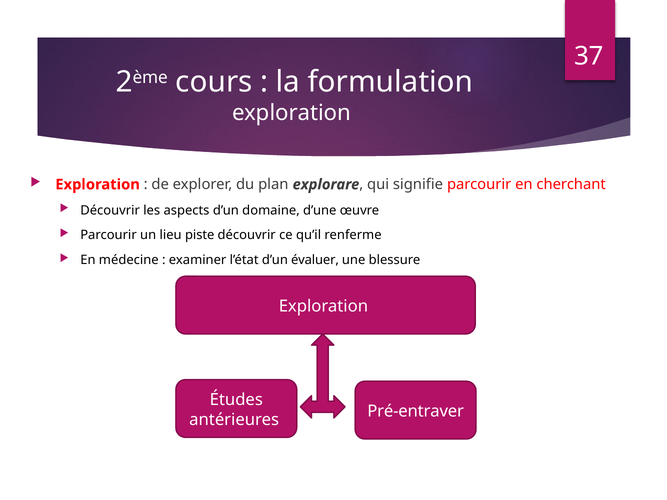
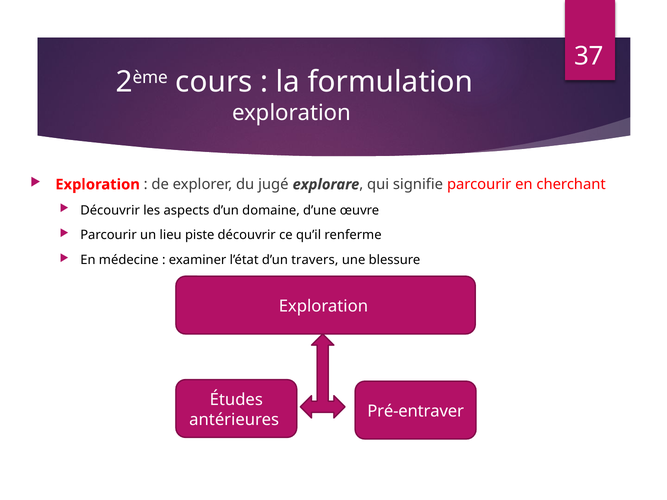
plan: plan -> jugé
évaluer: évaluer -> travers
